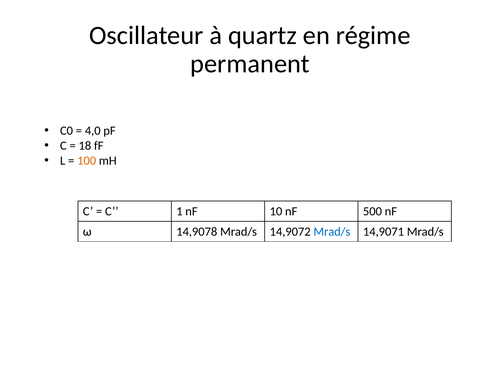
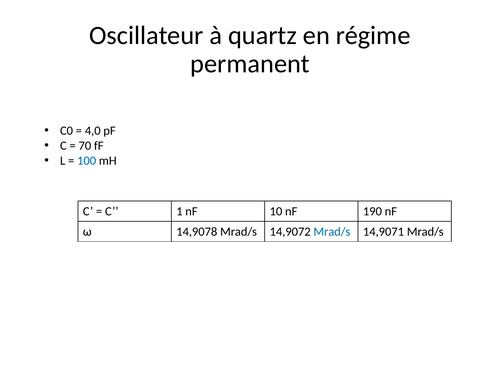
18: 18 -> 70
100 colour: orange -> blue
500: 500 -> 190
